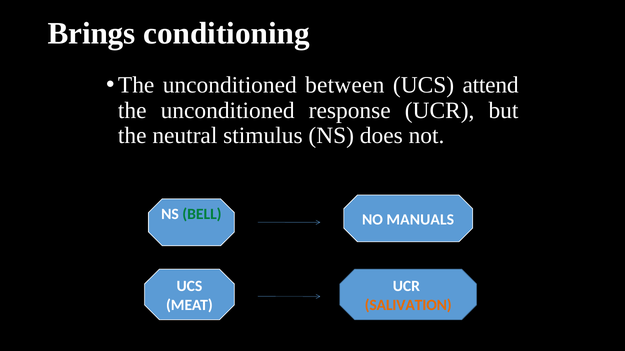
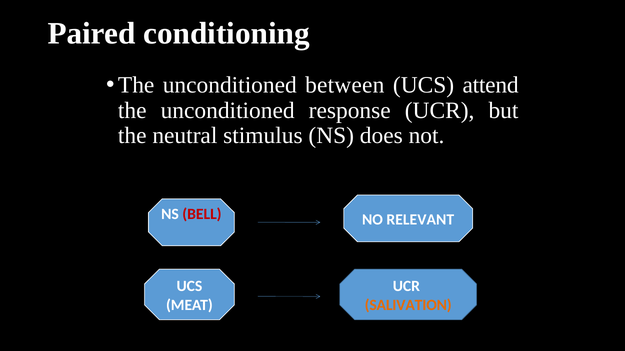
Brings: Brings -> Paired
BELL colour: green -> red
MANUALS: MANUALS -> RELEVANT
